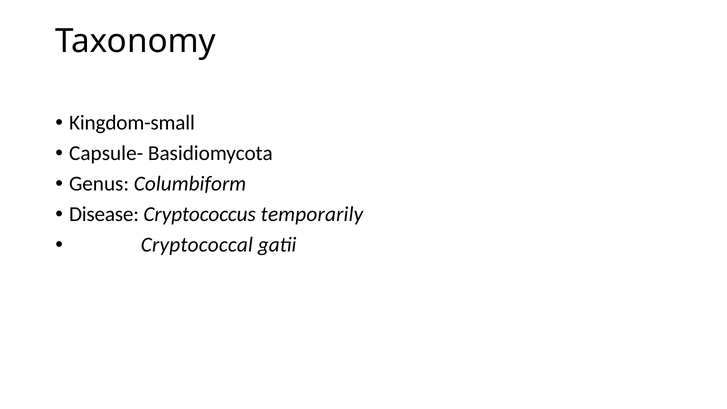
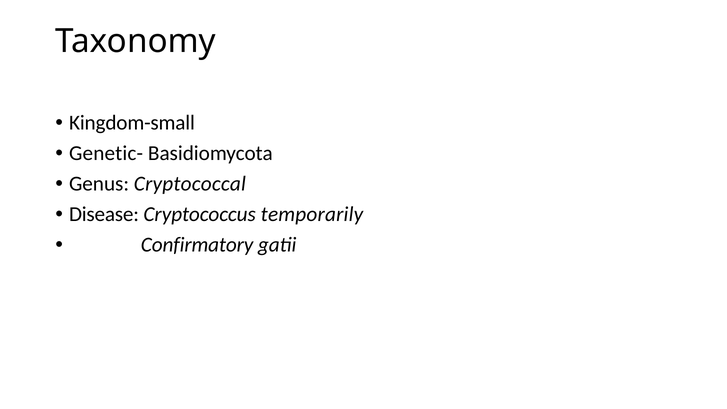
Capsule-: Capsule- -> Genetic-
Columbiform: Columbiform -> Cryptococcal
Cryptococcal: Cryptococcal -> Confirmatory
